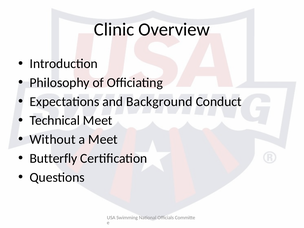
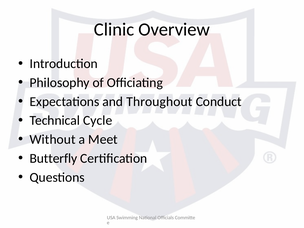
Background: Background -> Throughout
Technical Meet: Meet -> Cycle
